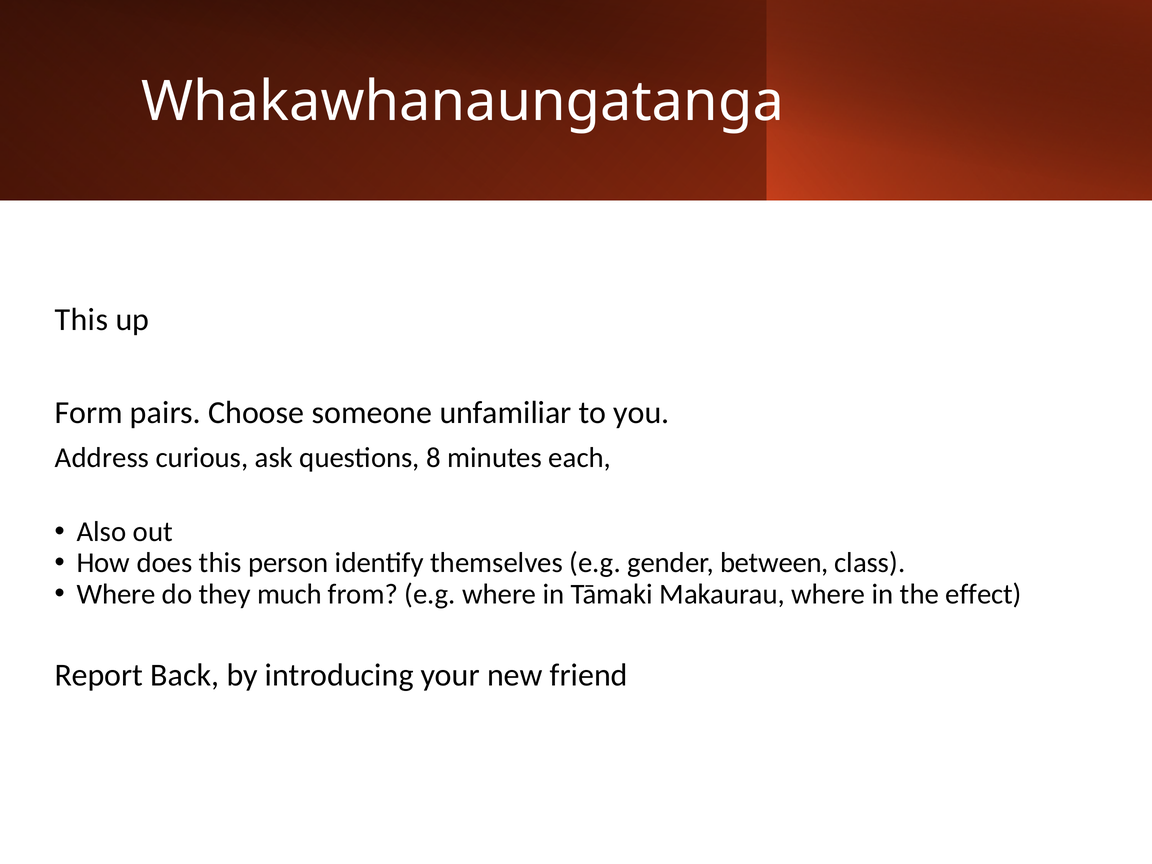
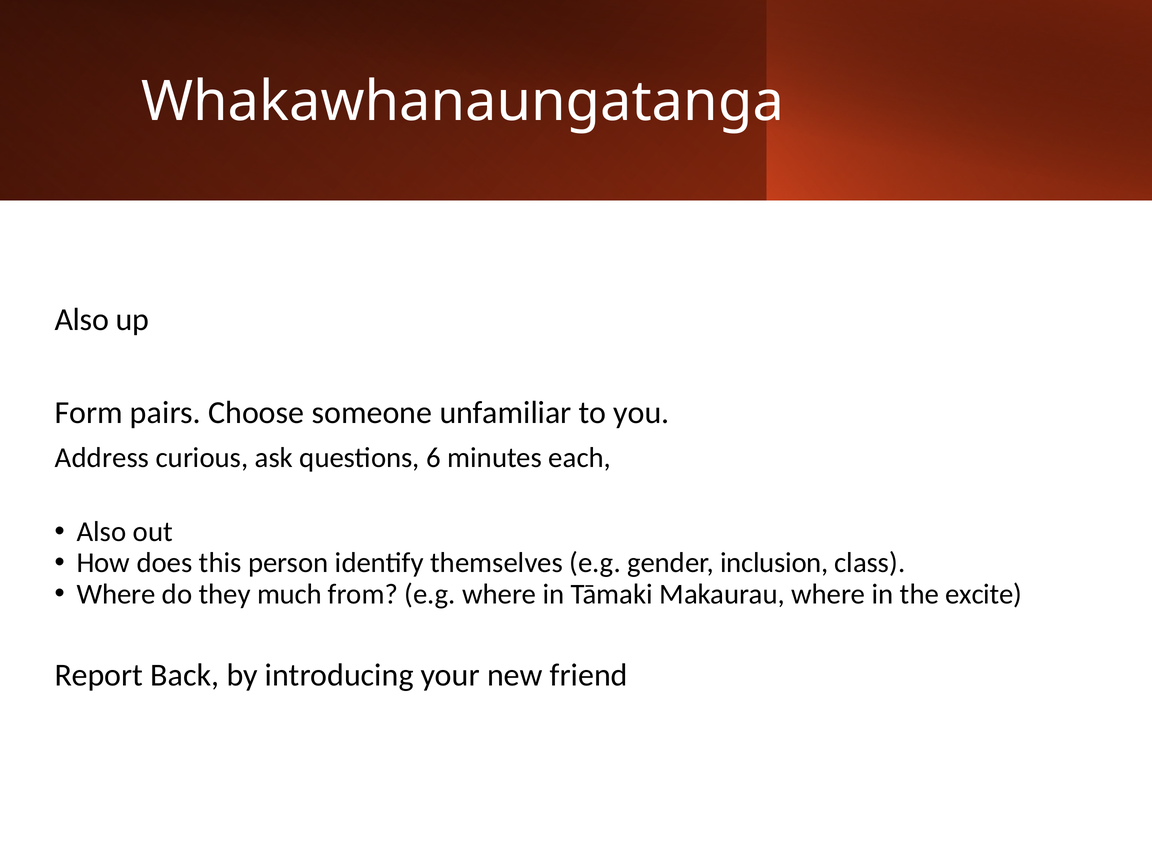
This at (82, 320): This -> Also
8: 8 -> 6
between: between -> inclusion
effect: effect -> excite
